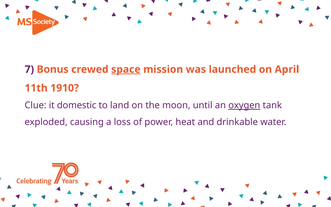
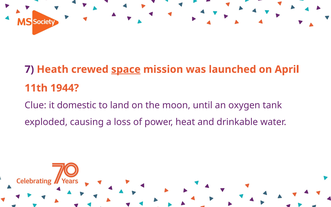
Bonus: Bonus -> Heath
1910: 1910 -> 1944
oxygen underline: present -> none
